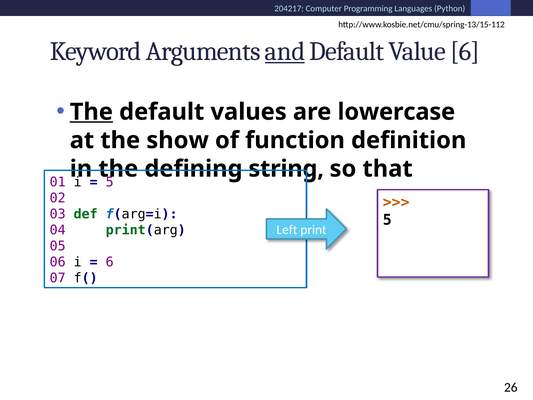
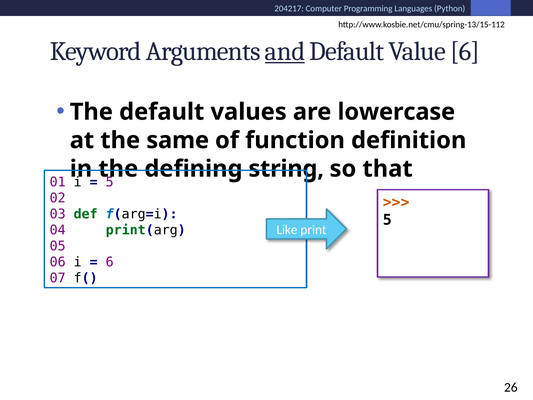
The at (91, 112) underline: present -> none
show: show -> same
Left: Left -> Like
